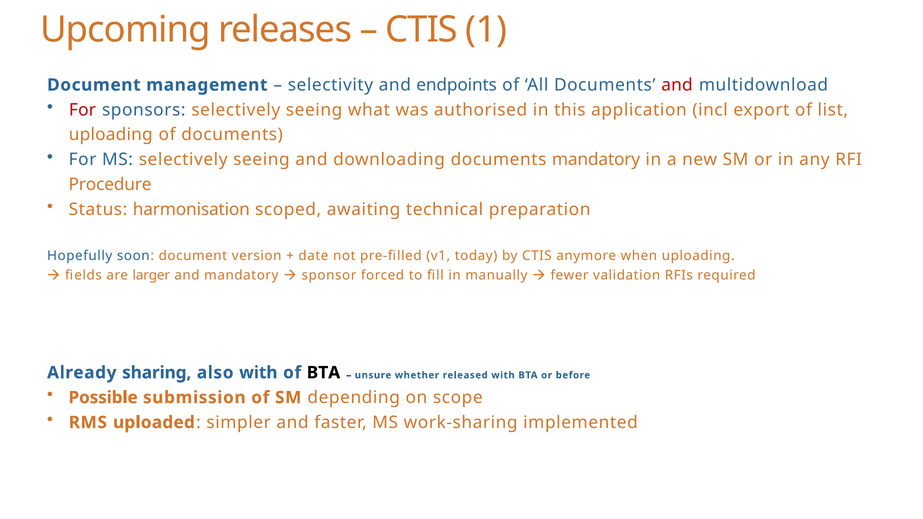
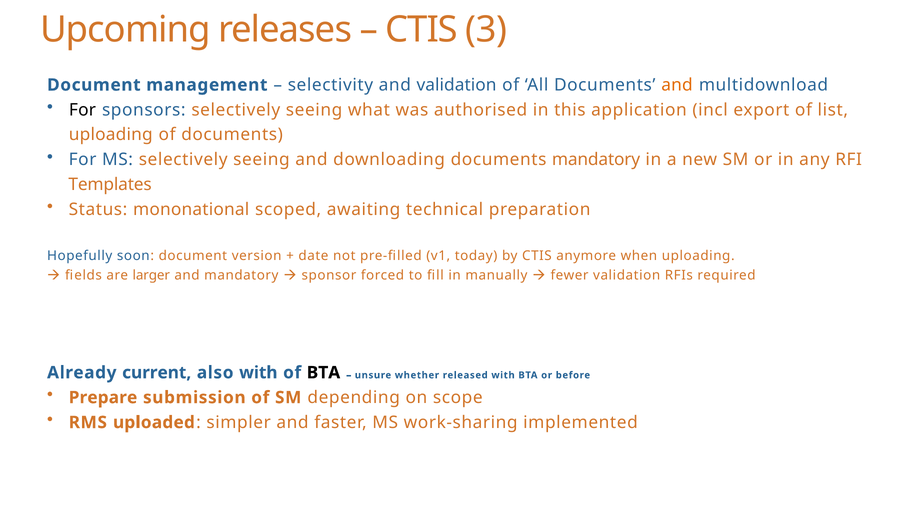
1: 1 -> 3
and endpoints: endpoints -> validation
and at (677, 85) colour: red -> orange
For at (82, 110) colour: red -> black
Procedure: Procedure -> Templates
harmonisation: harmonisation -> mononational
sharing: sharing -> current
Possible: Possible -> Prepare
